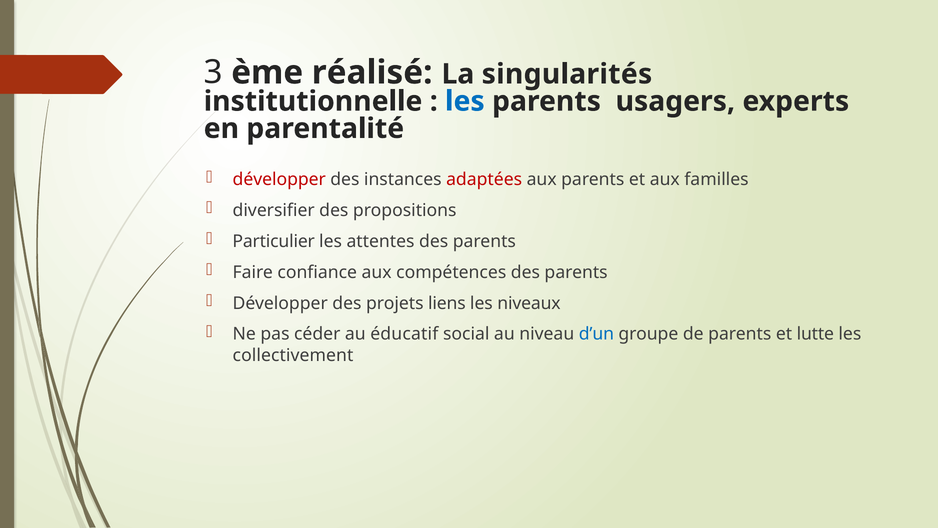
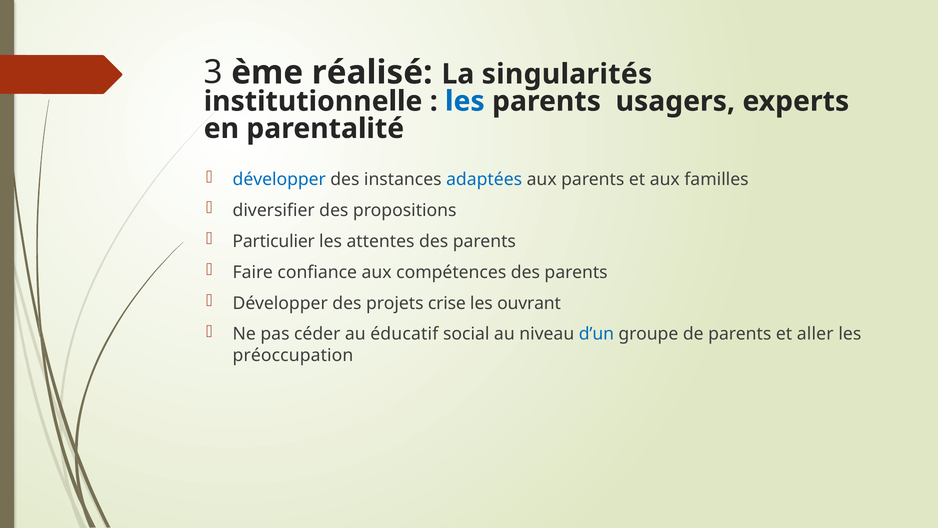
développer at (279, 179) colour: red -> blue
adaptées colour: red -> blue
liens: liens -> crise
niveaux: niveaux -> ouvrant
lutte: lutte -> aller
collectivement: collectivement -> préoccupation
